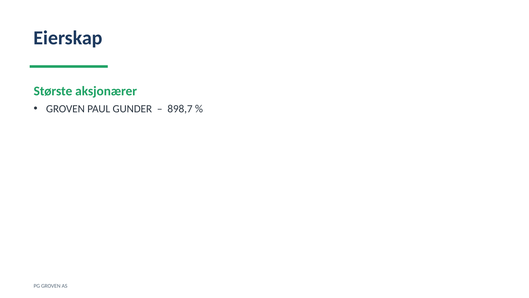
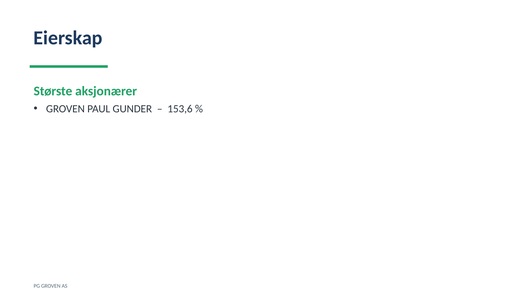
898,7: 898,7 -> 153,6
